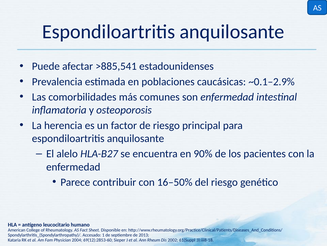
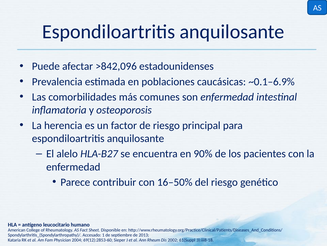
>885,541: >885,541 -> >842,096
~0.1–2.9%: ~0.1–2.9% -> ~0.1–6.9%
